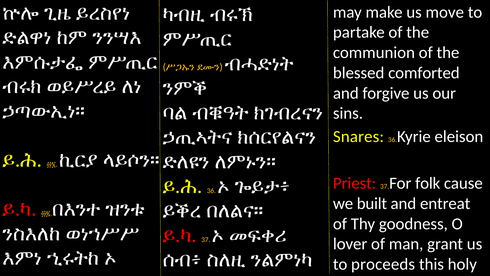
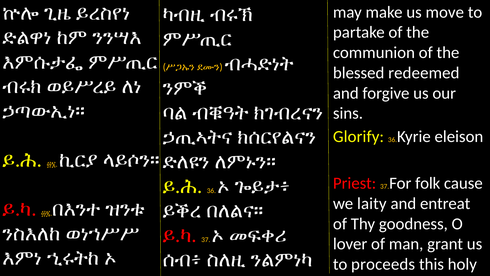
comforted: comforted -> redeemed
Snares: Snares -> Glorify
built: built -> laity
